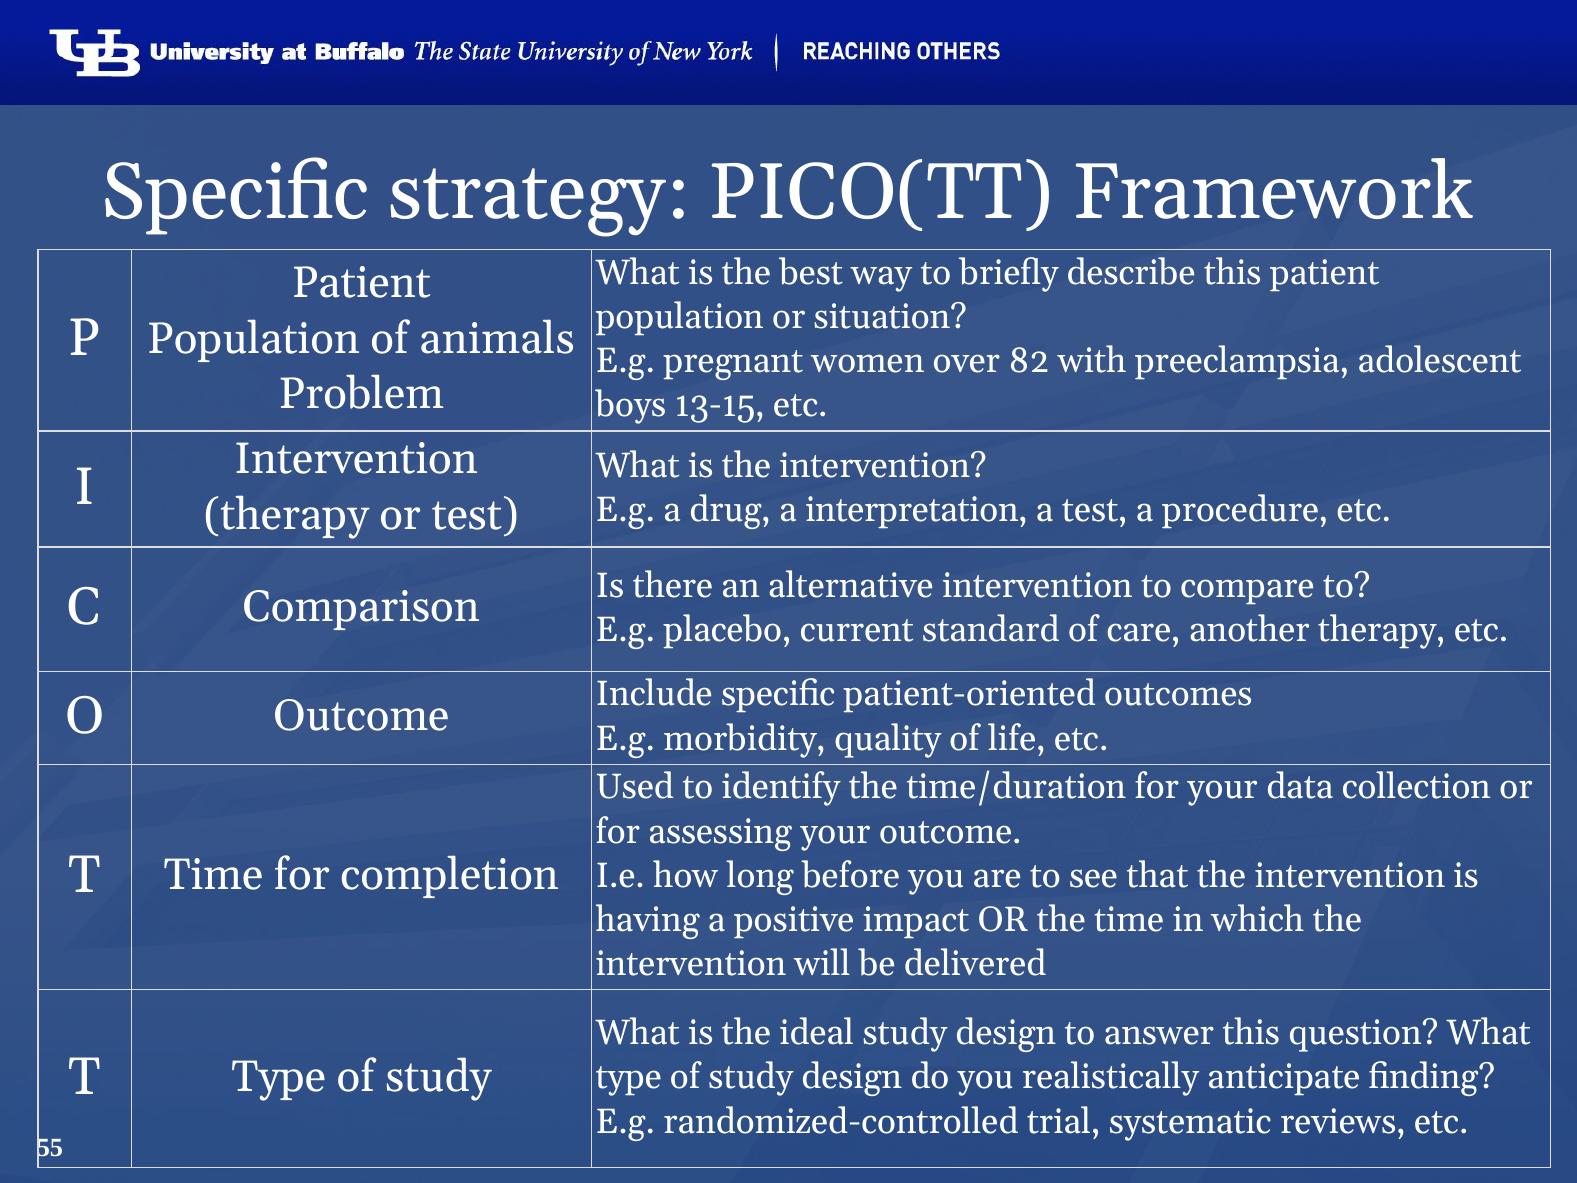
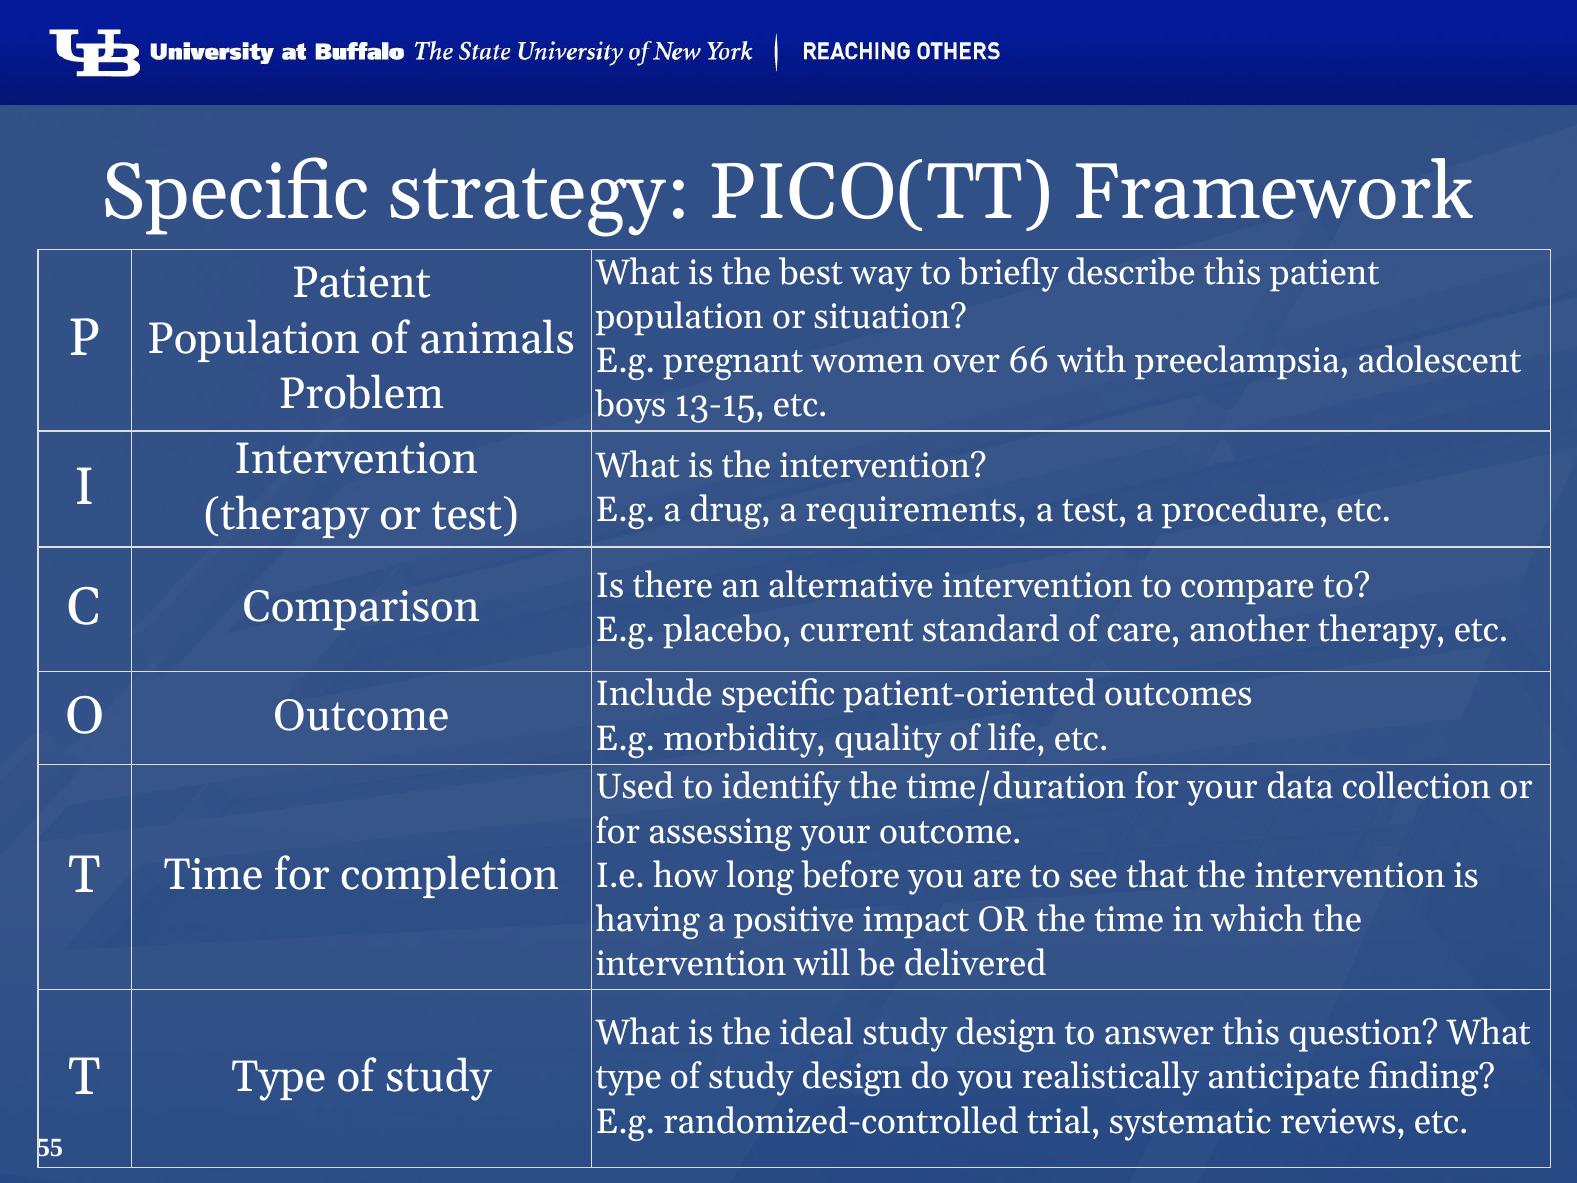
82: 82 -> 66
interpretation: interpretation -> requirements
